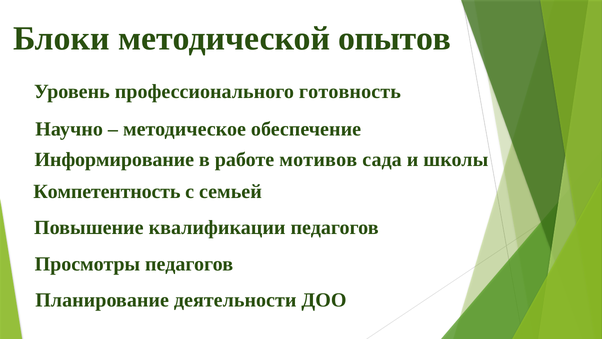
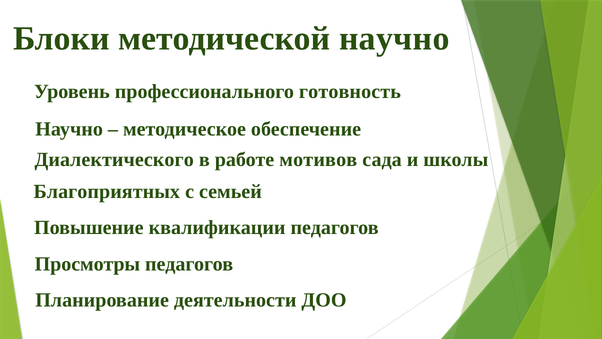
методической опытов: опытов -> научно
Информирование: Информирование -> Диалектического
Компетентность: Компетентность -> Благоприятных
